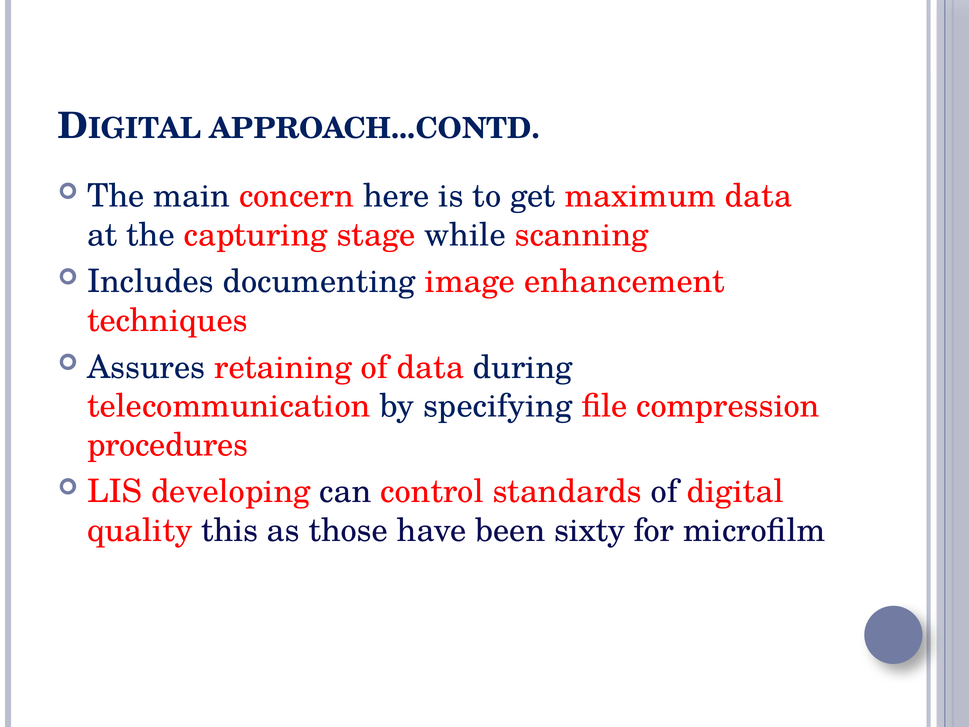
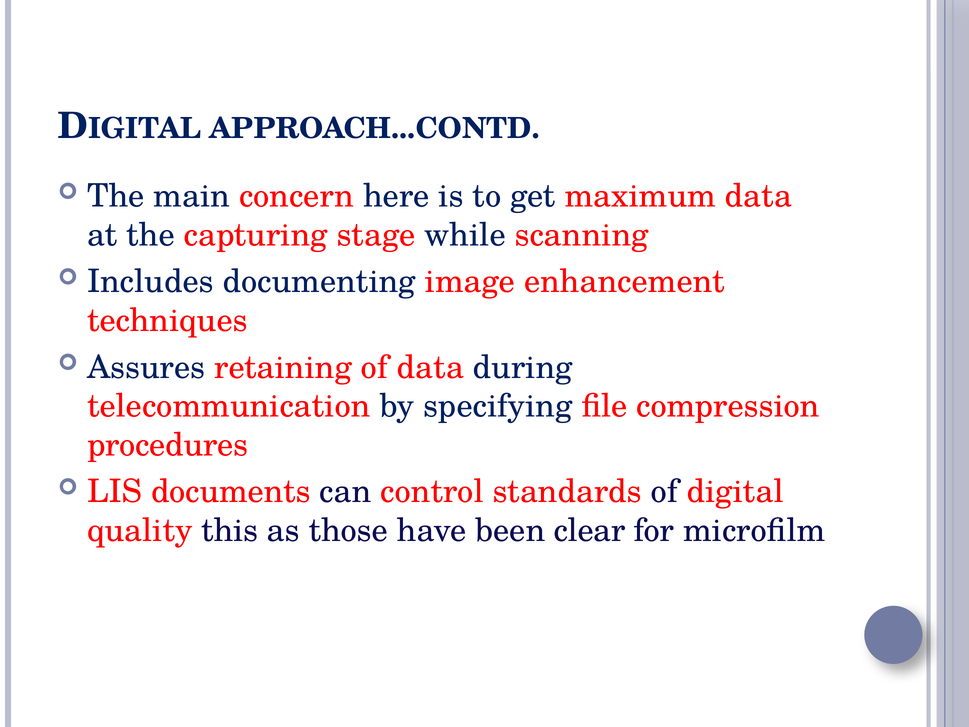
developing: developing -> documents
sixty: sixty -> clear
